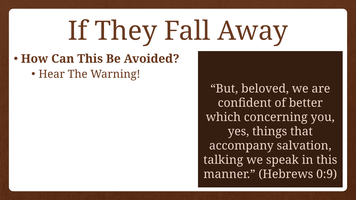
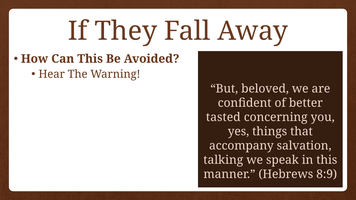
which: which -> tasted
0:9: 0:9 -> 8:9
